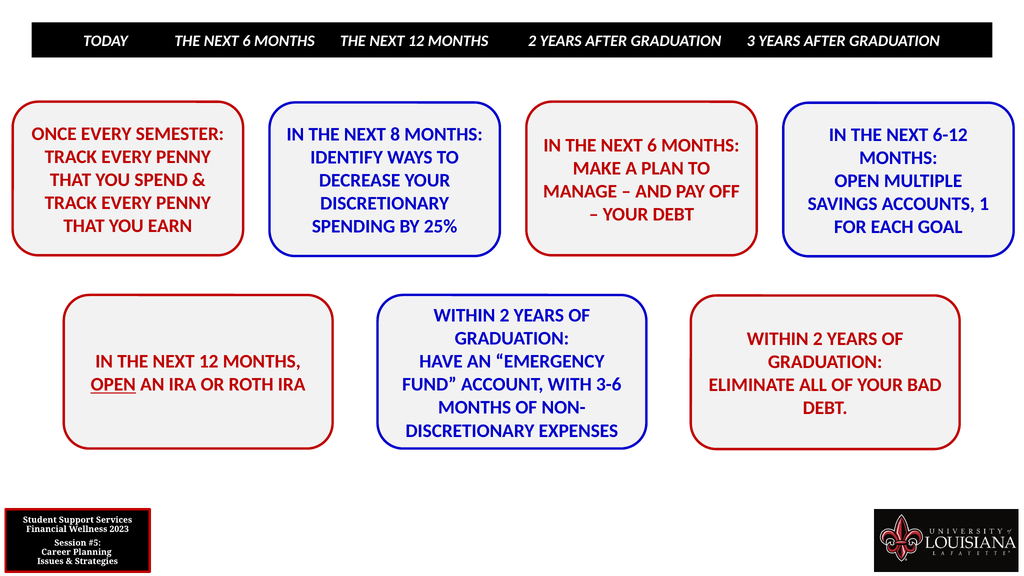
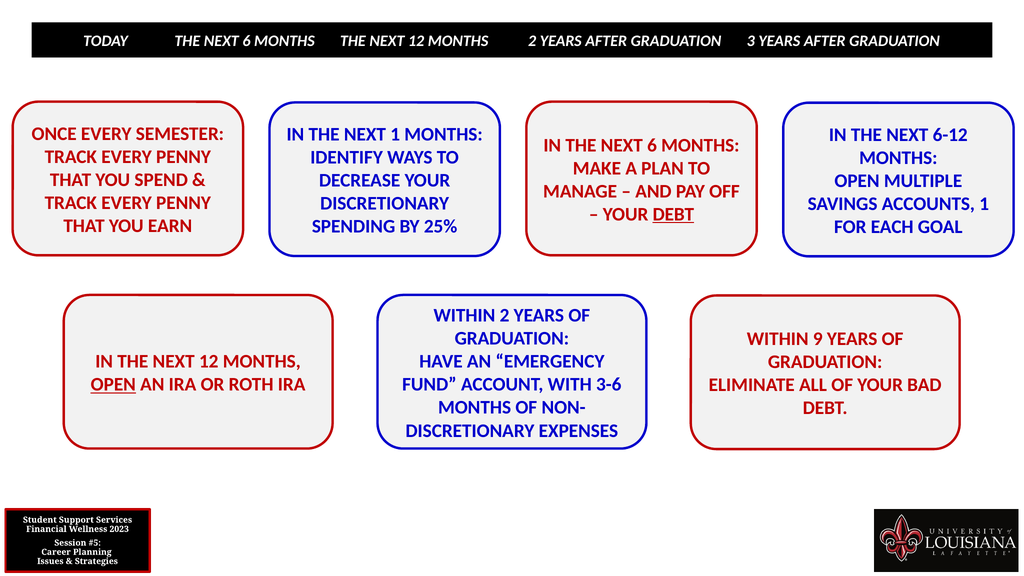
NEXT 8: 8 -> 1
DEBT at (673, 214) underline: none -> present
2 at (818, 339): 2 -> 9
